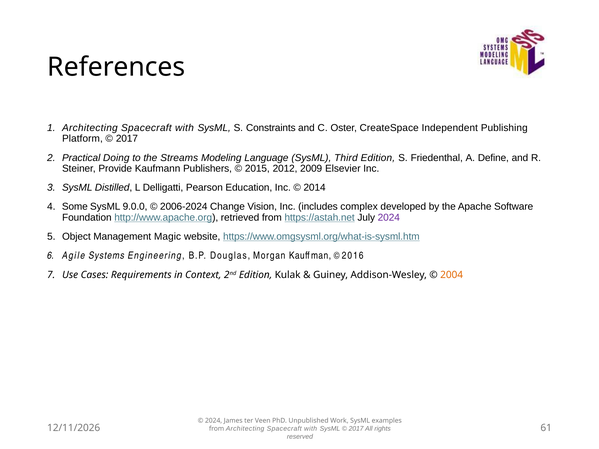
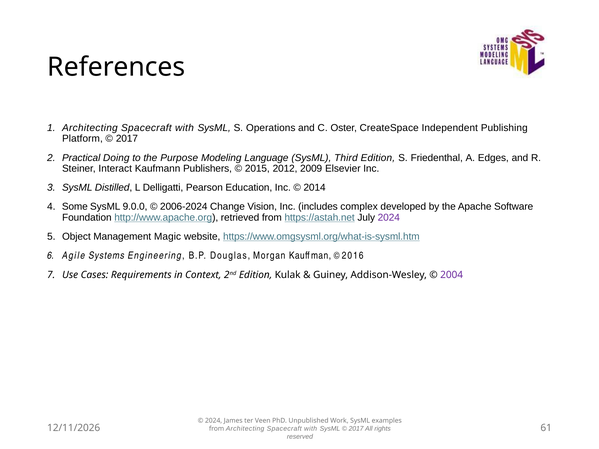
Constraints: Constraints -> Operations
Streams: Streams -> Purpose
Define: Define -> Edges
Provide: Provide -> Interact
2004 colour: orange -> purple
